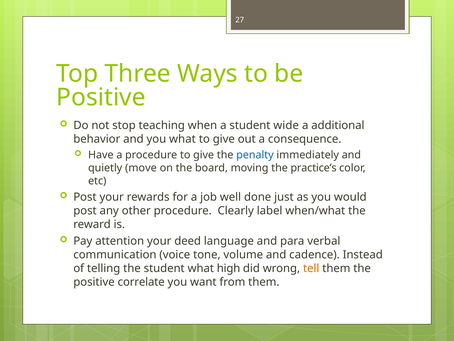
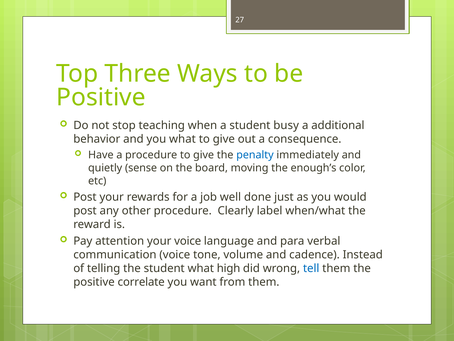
wide: wide -> busy
move: move -> sense
practice’s: practice’s -> enough’s
your deed: deed -> voice
tell colour: orange -> blue
